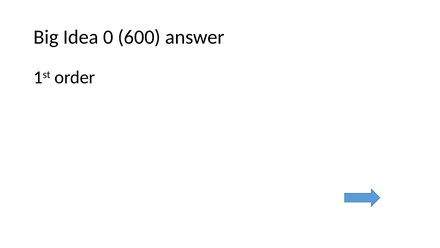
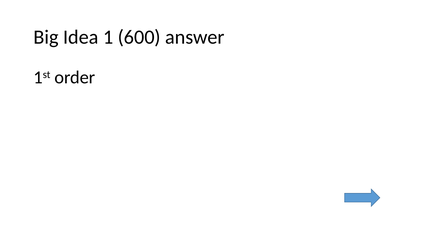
0: 0 -> 1
